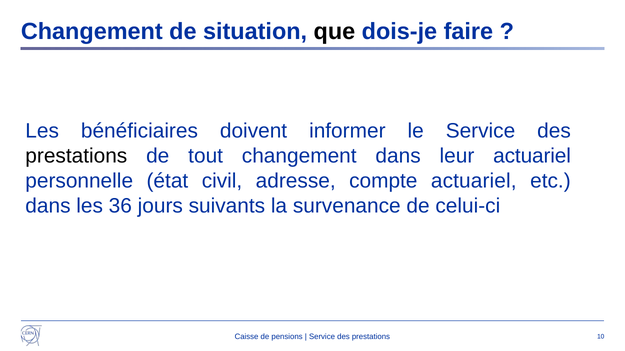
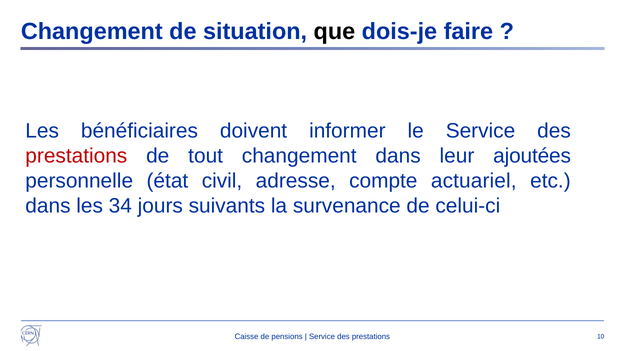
prestations at (76, 156) colour: black -> red
leur actuariel: actuariel -> ajoutées
36: 36 -> 34
